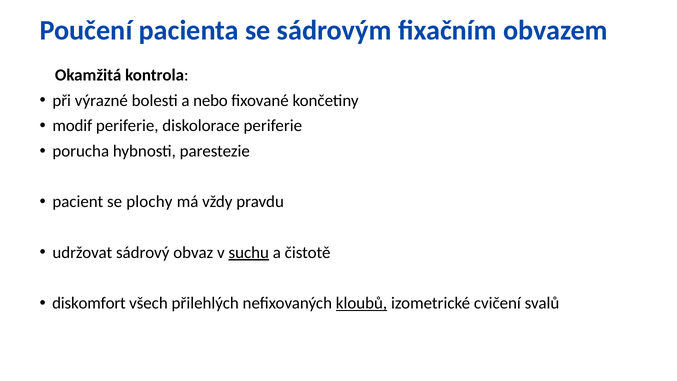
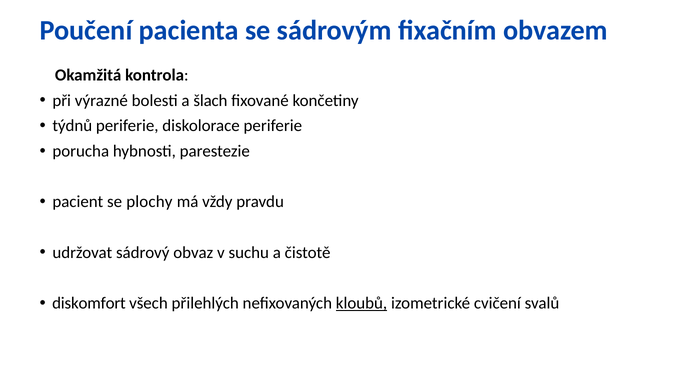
nebo: nebo -> šlach
modif: modif -> týdnů
suchu underline: present -> none
